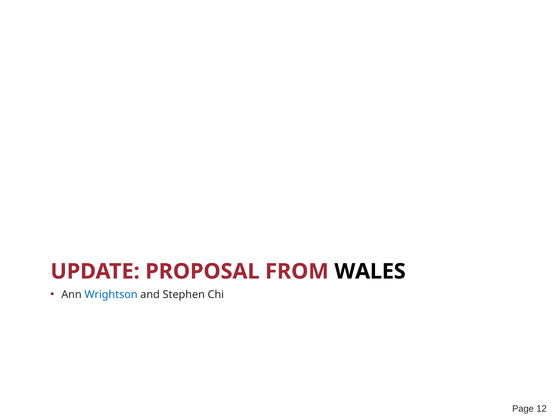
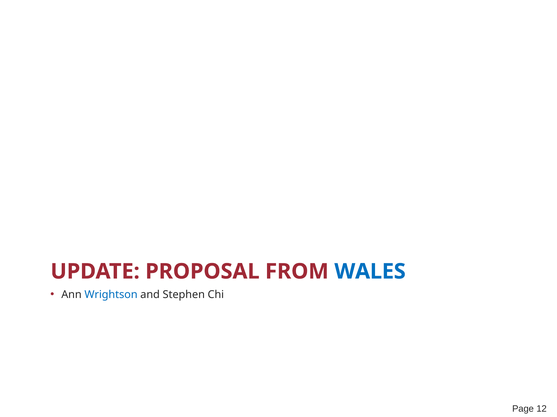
WALES colour: black -> blue
